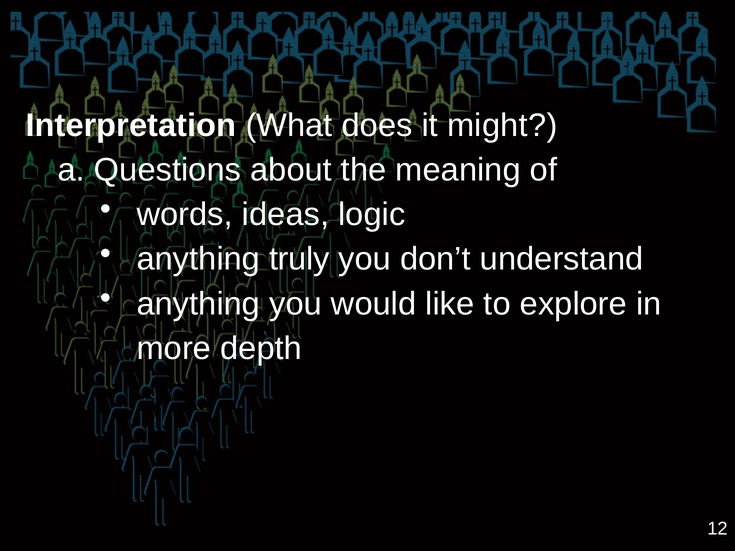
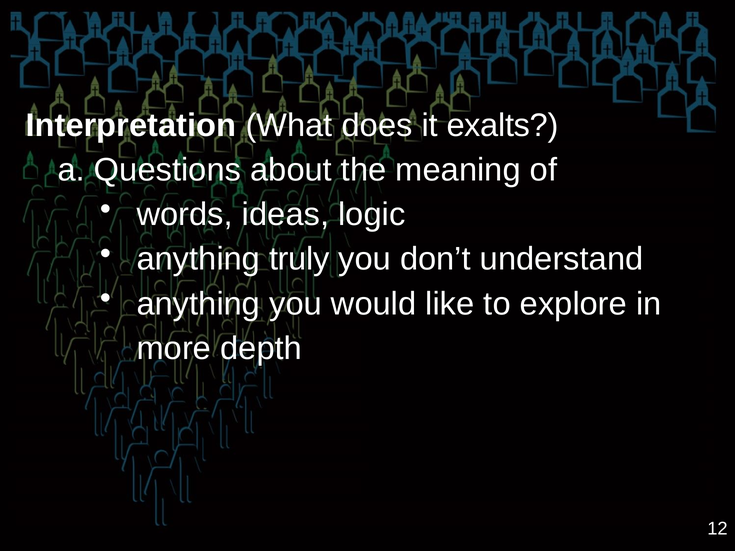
might: might -> exalts
